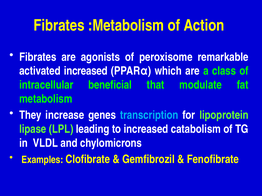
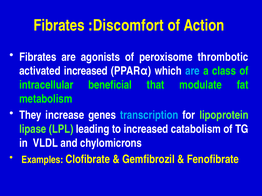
:Metabolism: :Metabolism -> :Discomfort
remarkable: remarkable -> thrombotic
are at (192, 71) colour: white -> light blue
